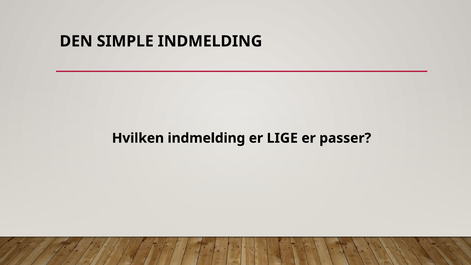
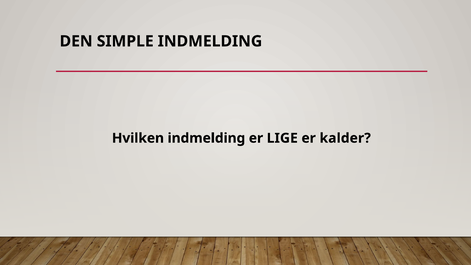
passer: passer -> kalder
